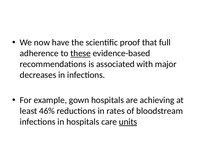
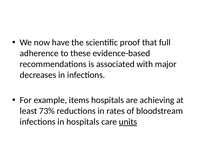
these underline: present -> none
gown: gown -> items
46%: 46% -> 73%
